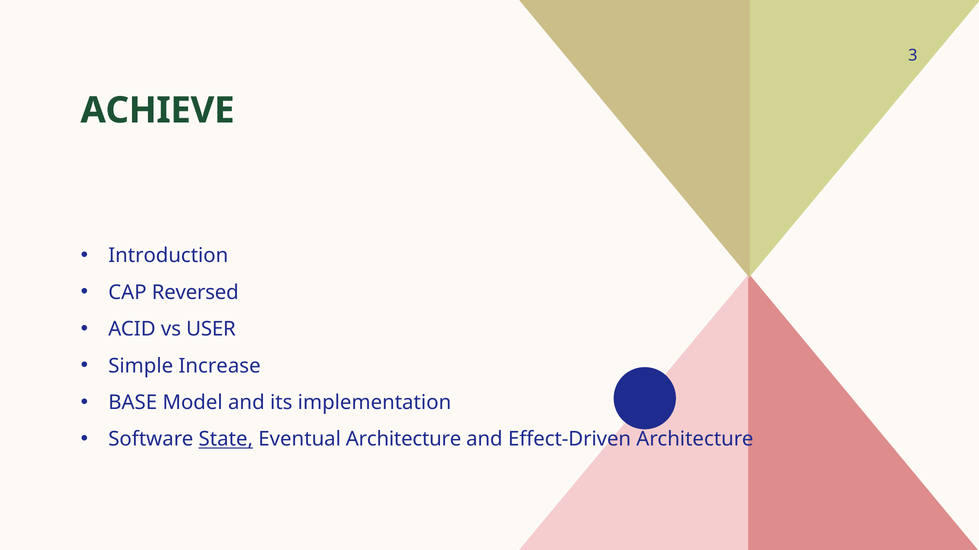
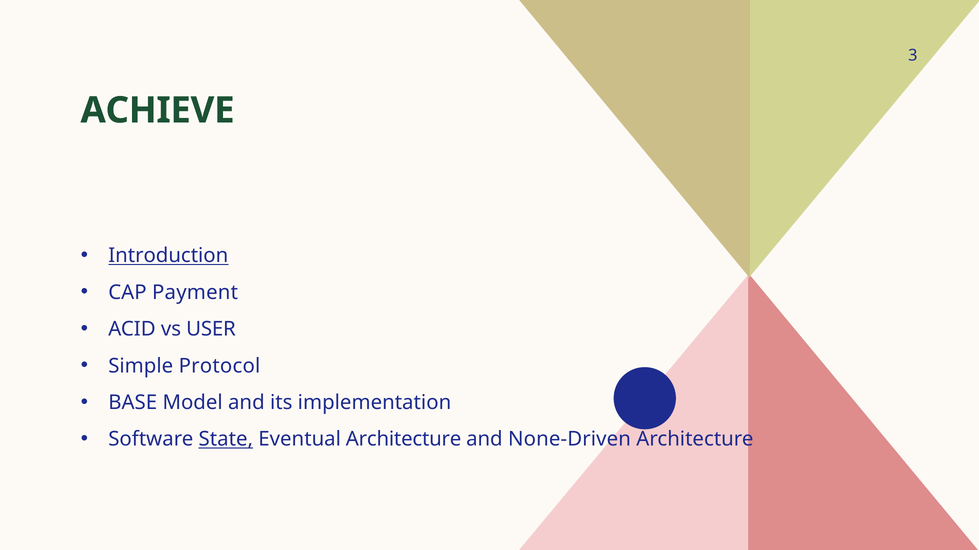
Introduction underline: none -> present
Reversed: Reversed -> Payment
Increase: Increase -> Protocol
Effect-Driven: Effect-Driven -> None-Driven
